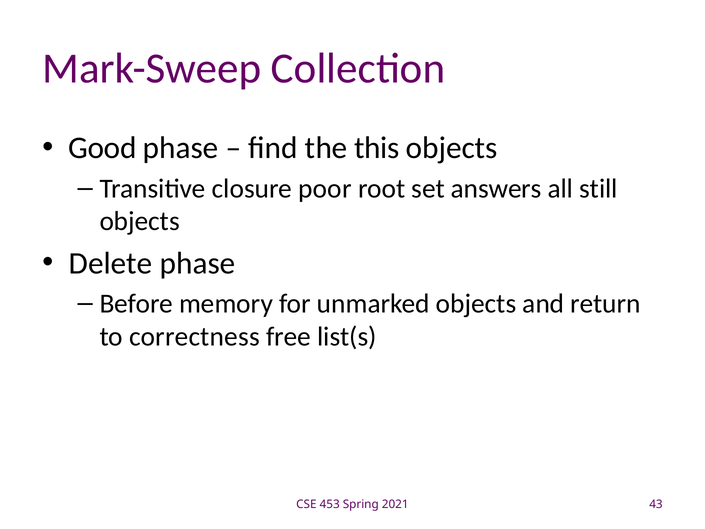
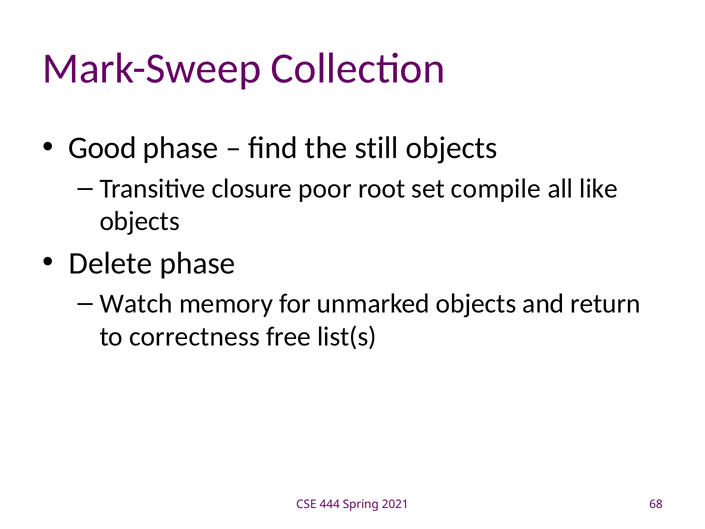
this: this -> still
answers: answers -> compile
still: still -> like
Before: Before -> Watch
453: 453 -> 444
43: 43 -> 68
